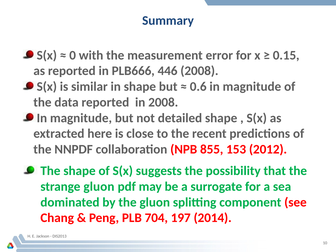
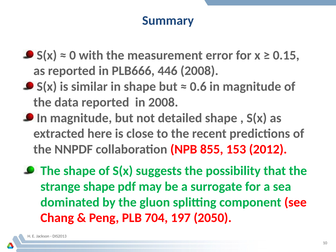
strange gluon: gluon -> shape
2014: 2014 -> 2050
